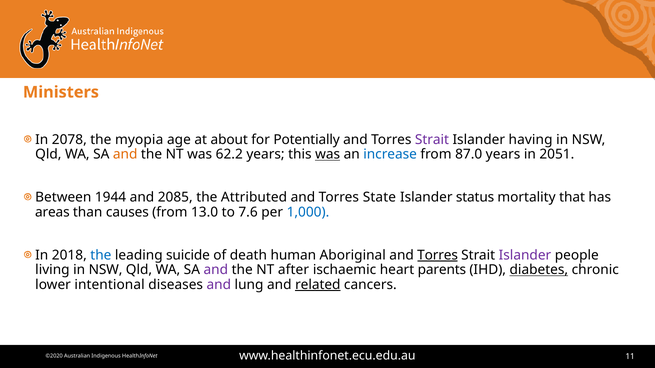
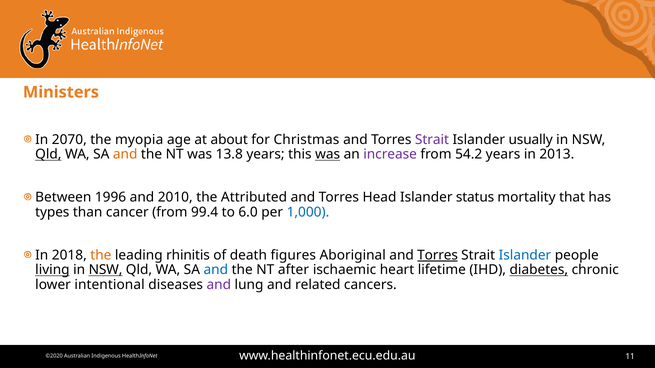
2078: 2078 -> 2070
Potentially: Potentially -> Christmas
having: having -> usually
Qld at (48, 155) underline: none -> present
62.2: 62.2 -> 13.8
increase colour: blue -> purple
87.0: 87.0 -> 54.2
2051: 2051 -> 2013
1944: 1944 -> 1996
2085: 2085 -> 2010
State: State -> Head
areas: areas -> types
causes: causes -> cancer
13.0: 13.0 -> 99.4
7.6: 7.6 -> 6.0
the at (101, 256) colour: blue -> orange
suicide: suicide -> rhinitis
human: human -> figures
Islander at (525, 256) colour: purple -> blue
living underline: none -> present
NSW at (106, 270) underline: none -> present
and at (216, 270) colour: purple -> blue
parents: parents -> lifetime
related underline: present -> none
